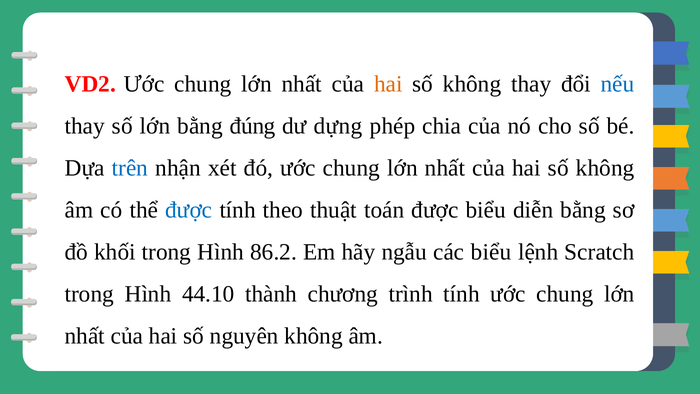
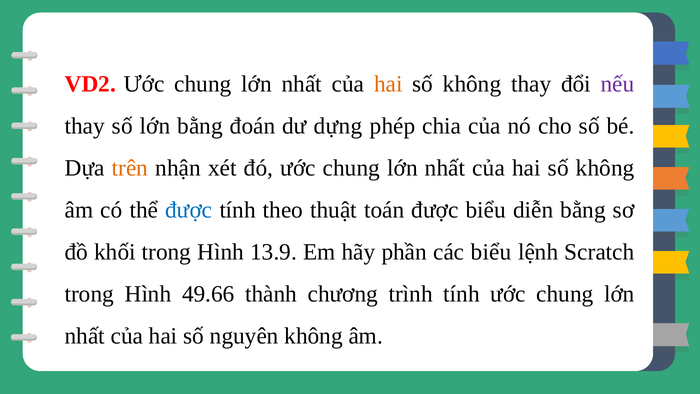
nếu colour: blue -> purple
đúng: đúng -> đoán
trên colour: blue -> orange
86.2: 86.2 -> 13.9
ngẫu: ngẫu -> phần
44.10: 44.10 -> 49.66
